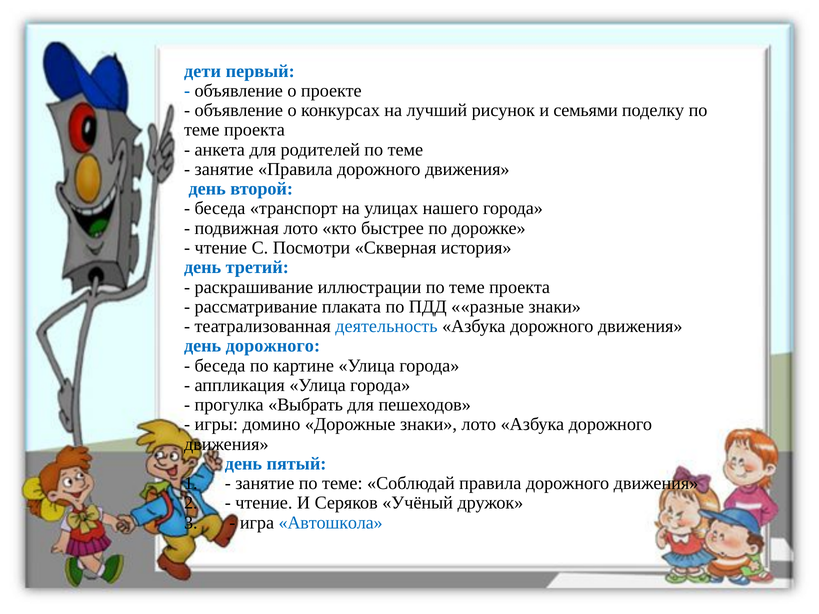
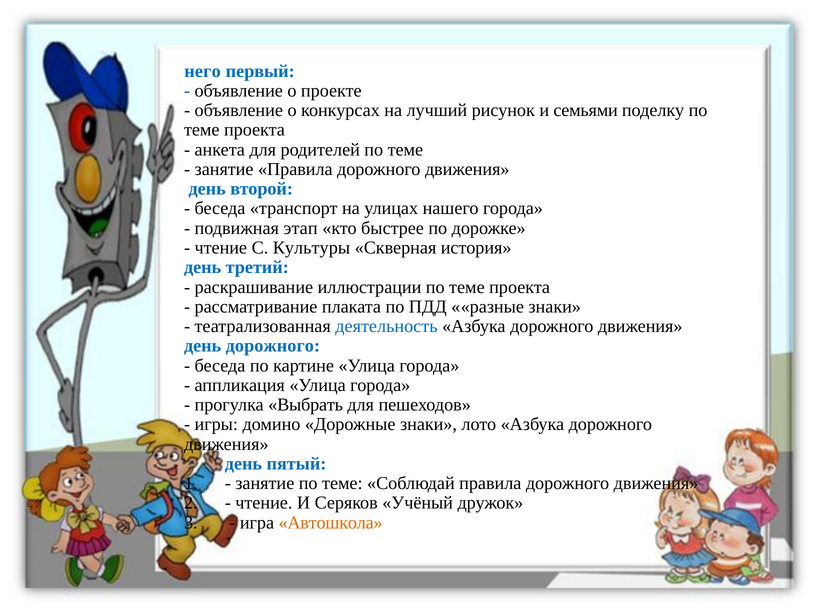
дети: дети -> него
подвижная лото: лото -> этап
Посмотри: Посмотри -> Культуры
Автошкола colour: blue -> orange
